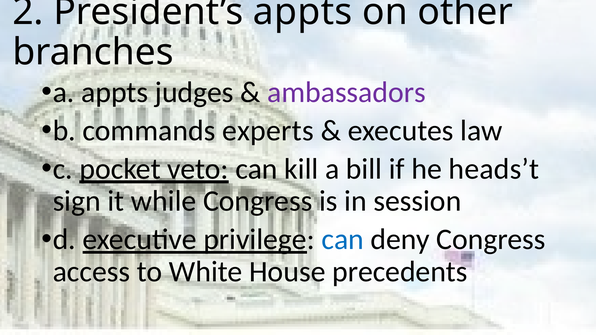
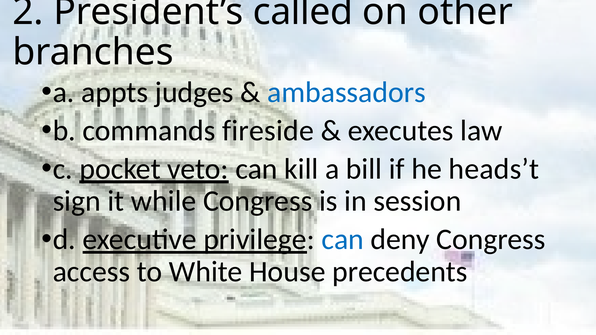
President’s appts: appts -> called
ambassadors colour: purple -> blue
experts: experts -> fireside
